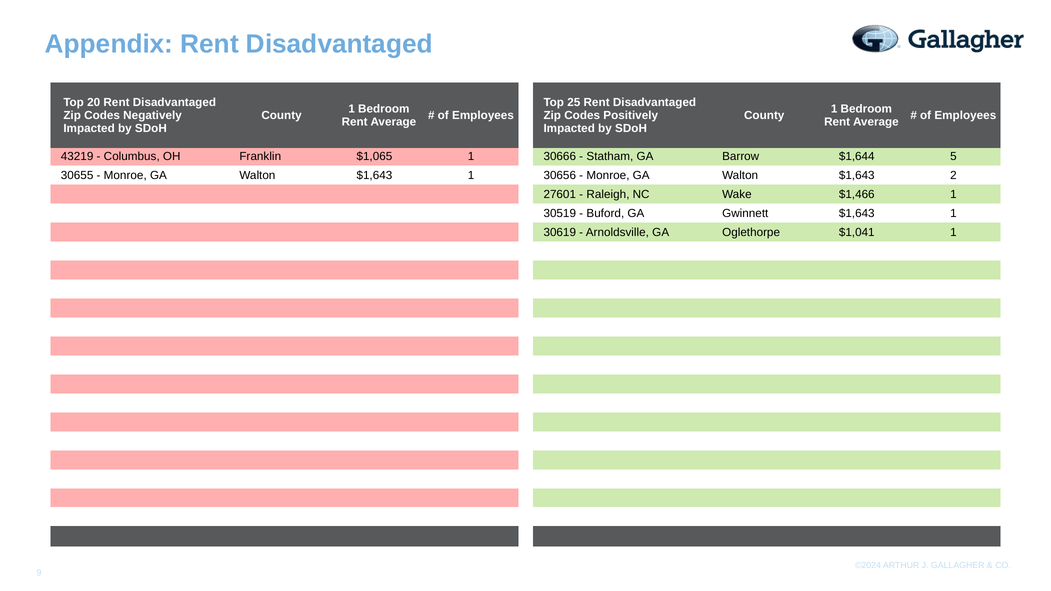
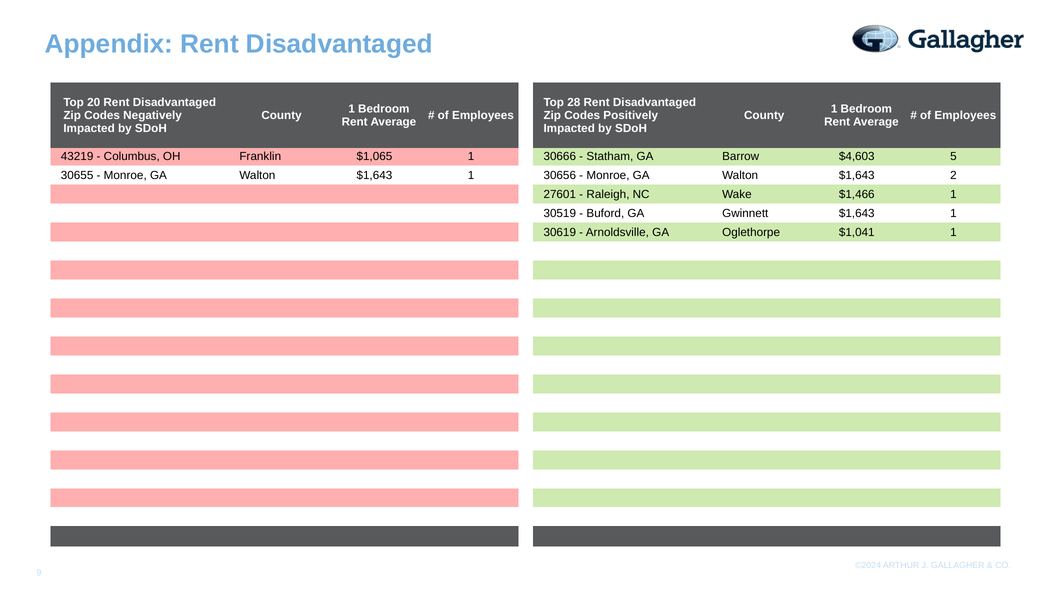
25: 25 -> 28
$1,644: $1,644 -> $4,603
